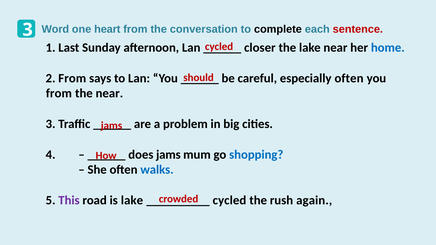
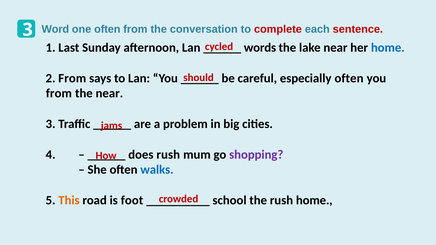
one heart: heart -> often
complete colour: black -> red
closer: closer -> words
does jams: jams -> rush
shopping colour: blue -> purple
This colour: purple -> orange
is lake: lake -> foot
cycled at (229, 200): cycled -> school
rush again: again -> home
